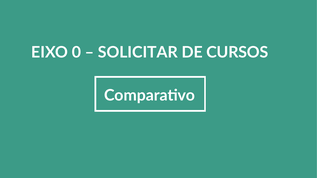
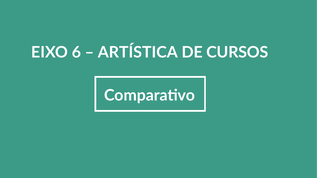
0: 0 -> 6
SOLICITAR: SOLICITAR -> ARTÍSTICA
